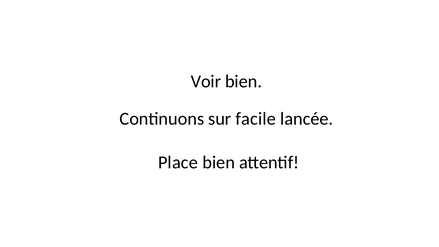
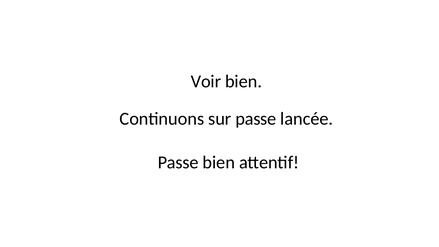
sur facile: facile -> passe
Place at (178, 163): Place -> Passe
